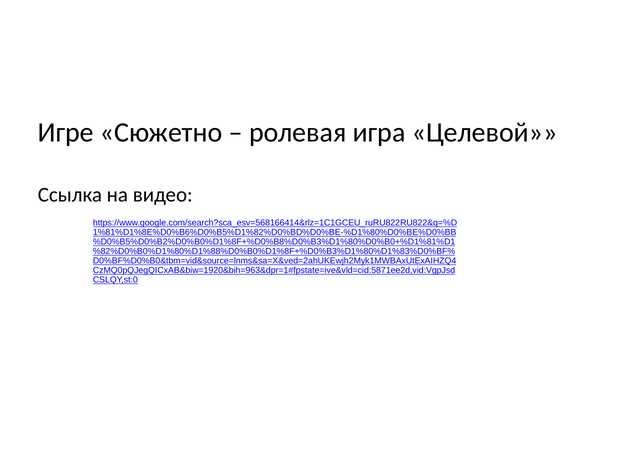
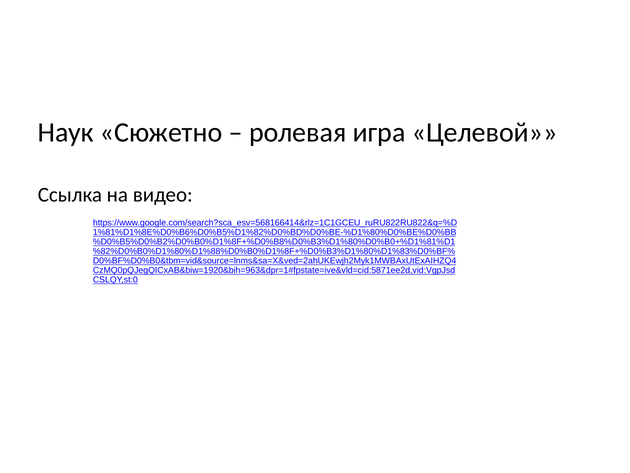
Игре: Игре -> Наук
